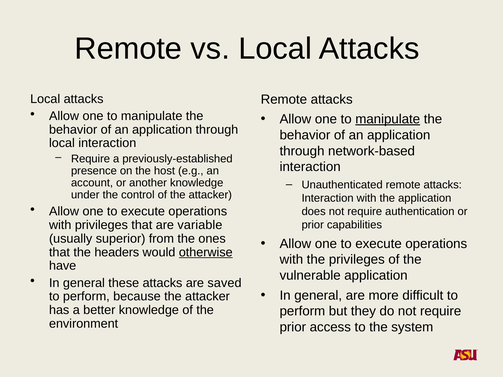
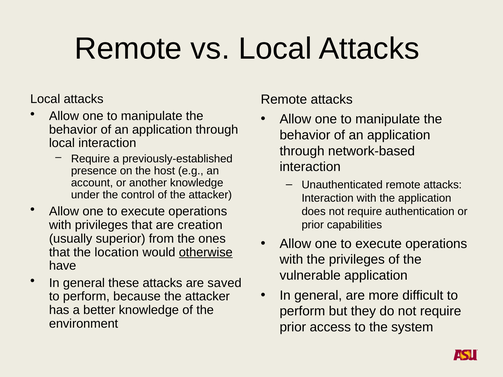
manipulate at (388, 119) underline: present -> none
variable: variable -> creation
headers: headers -> location
